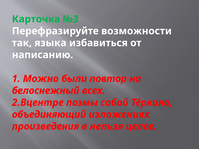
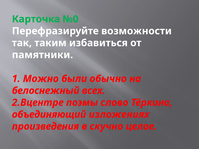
№3: №3 -> №0
языка: языка -> таким
написанию: написанию -> памятники
повтор: повтор -> обычно
собой: собой -> слово
нельзя: нельзя -> скучно
